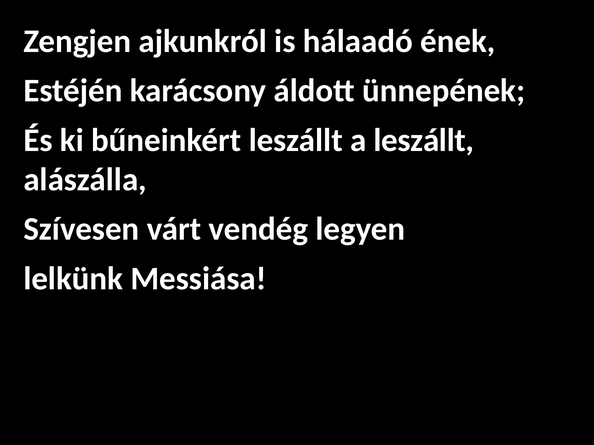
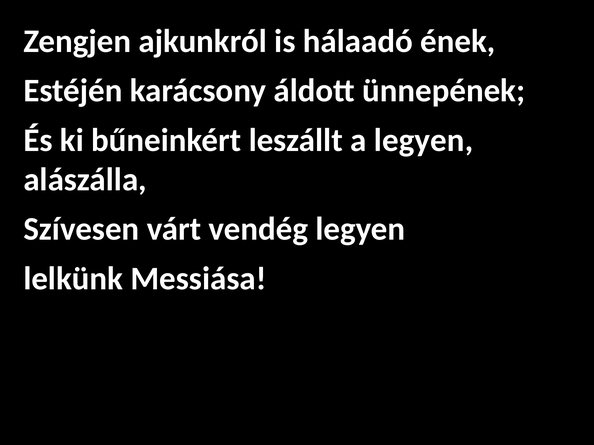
a leszállt: leszállt -> legyen
